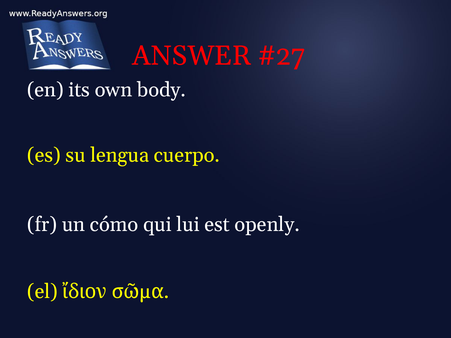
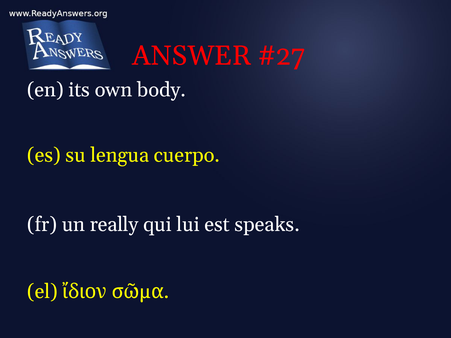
cómo: cómo -> really
openly: openly -> speaks
